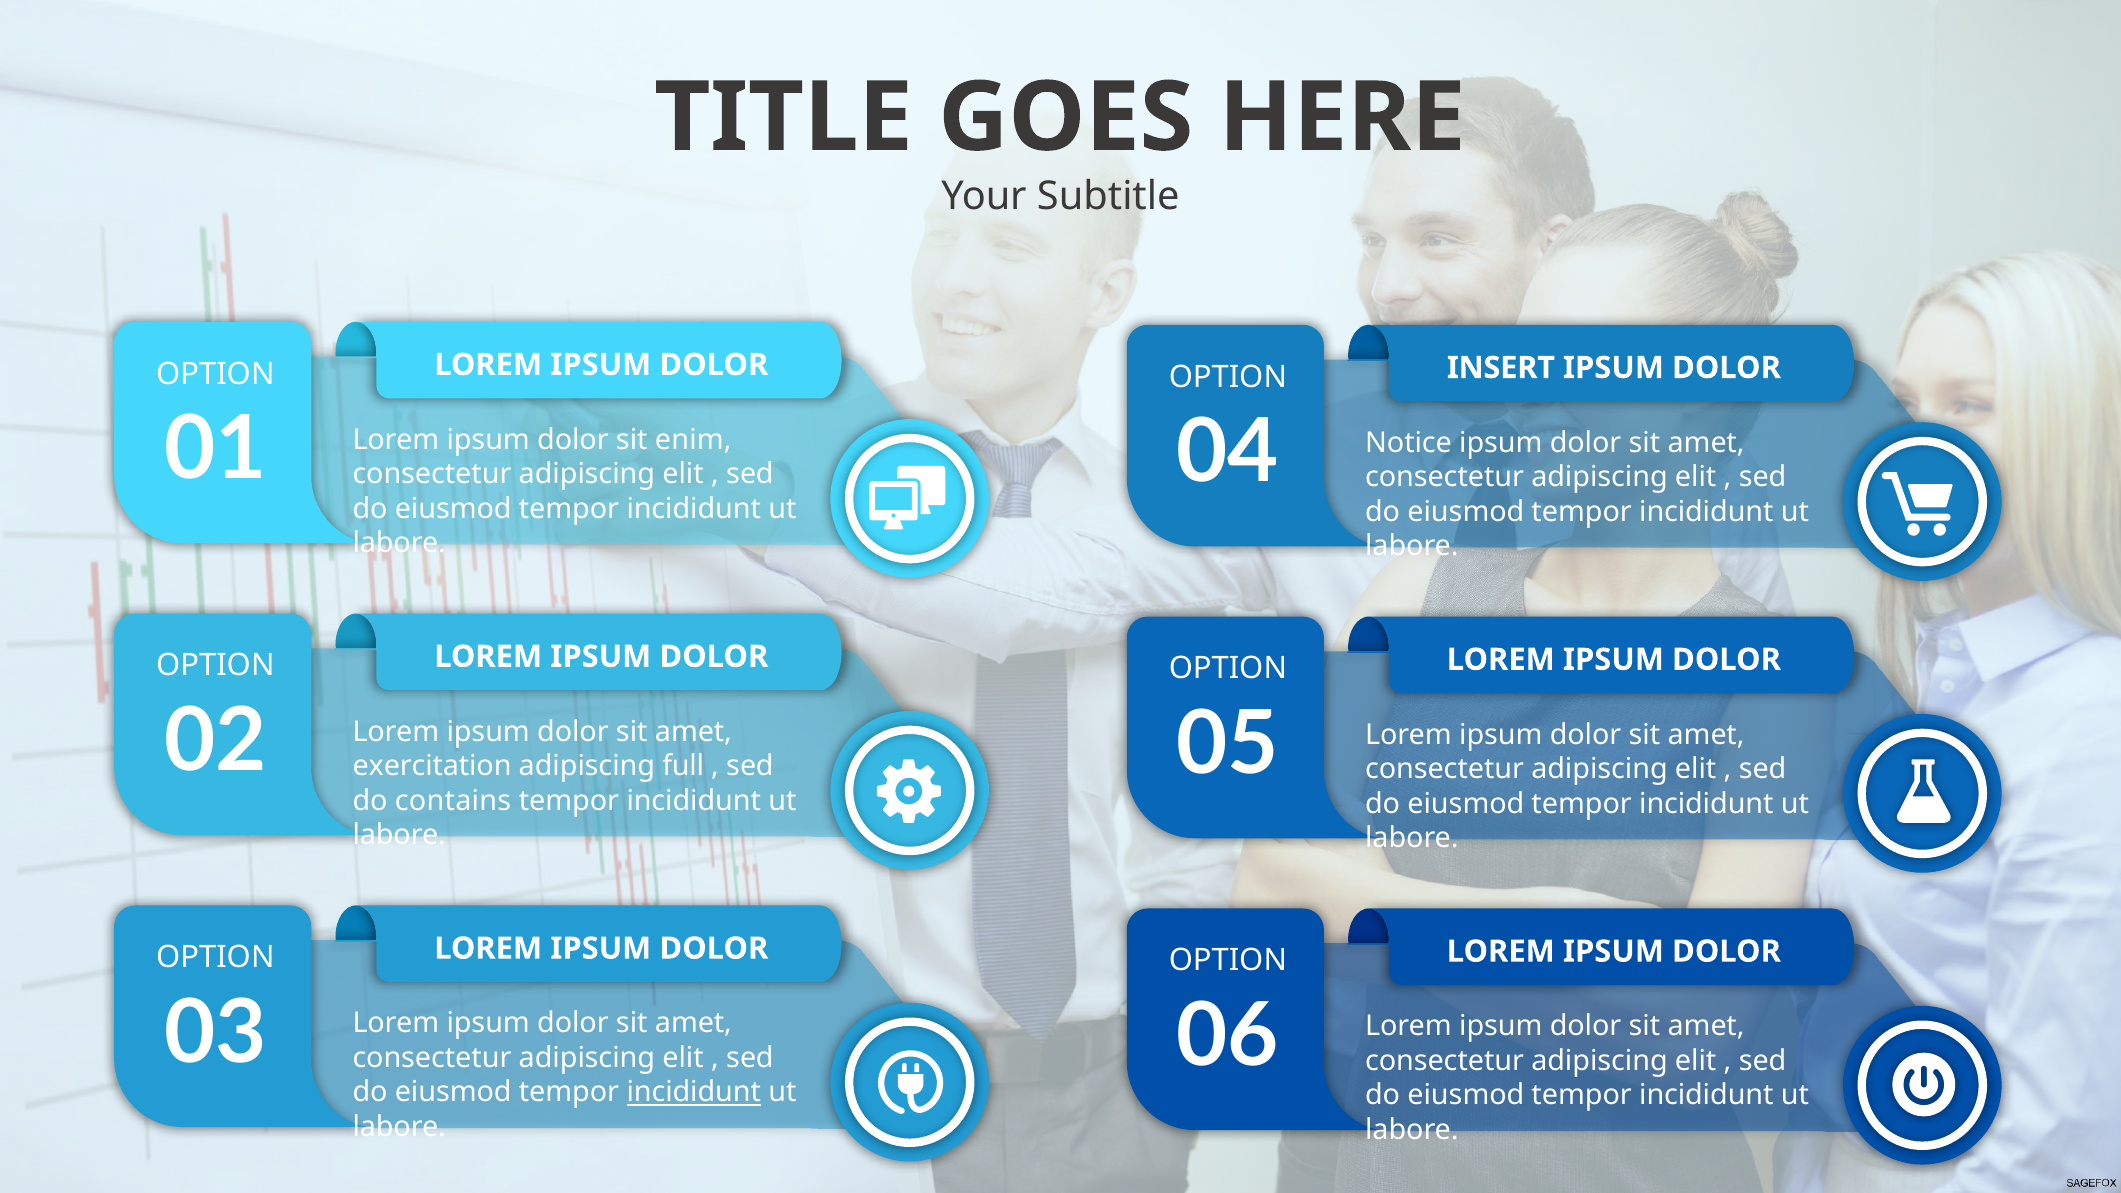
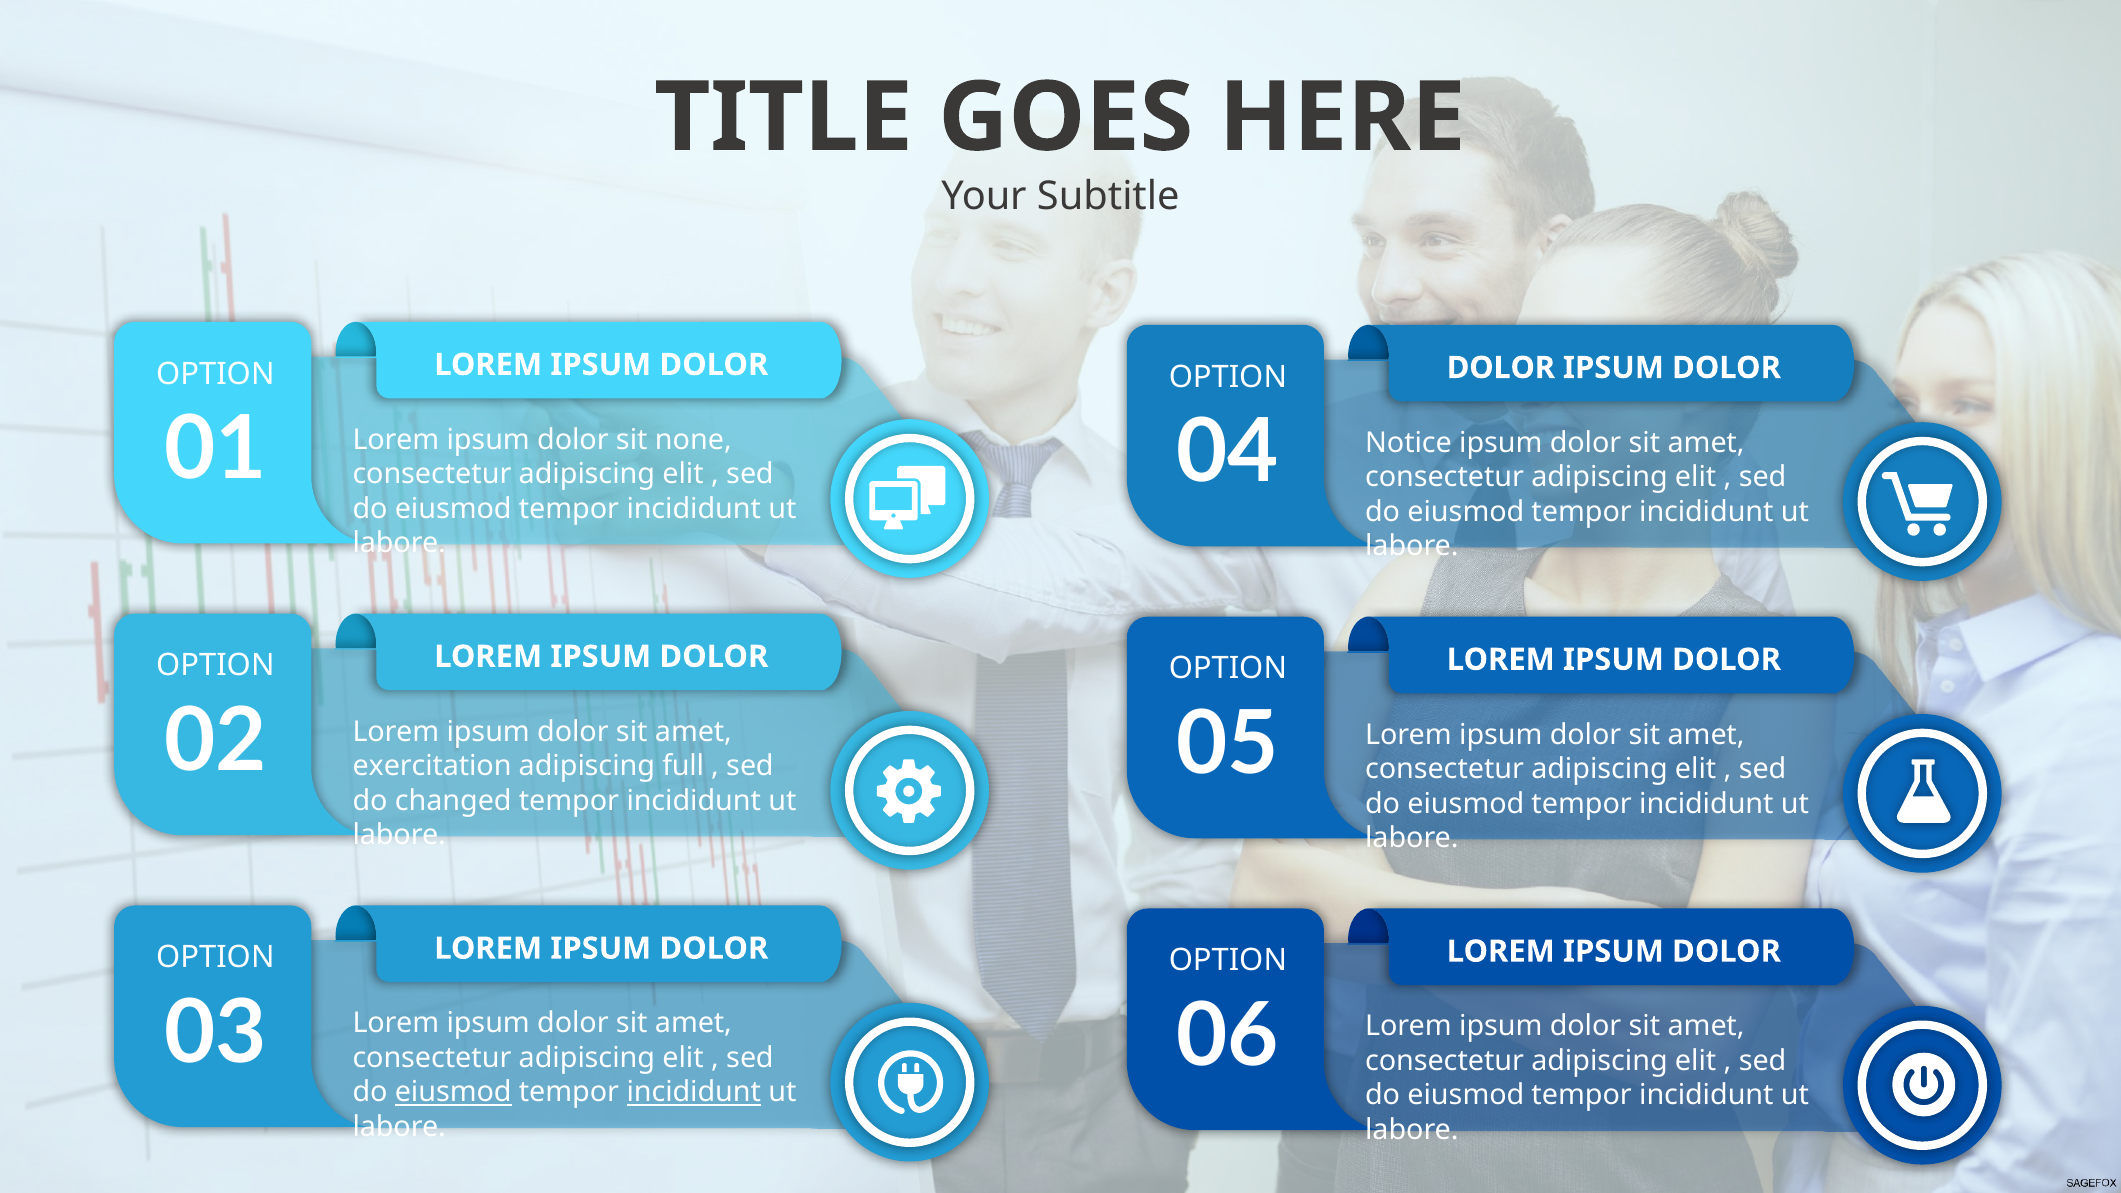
INSERT at (1501, 368): INSERT -> DOLOR
enim: enim -> none
contains: contains -> changed
eiusmod at (453, 1093) underline: none -> present
